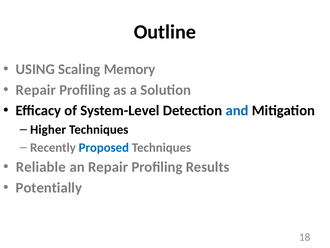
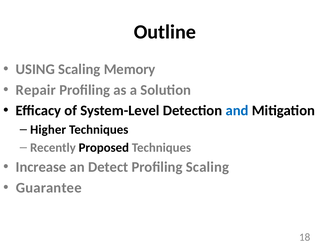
Proposed colour: blue -> black
Reliable: Reliable -> Increase
an Repair: Repair -> Detect
Profiling Results: Results -> Scaling
Potentially: Potentially -> Guarantee
